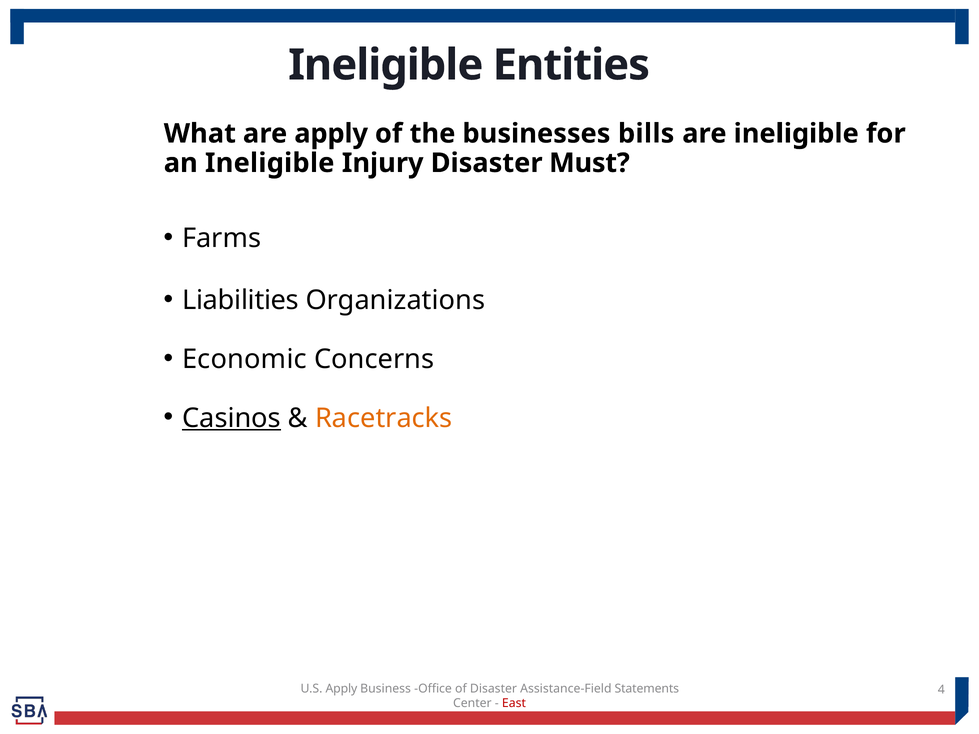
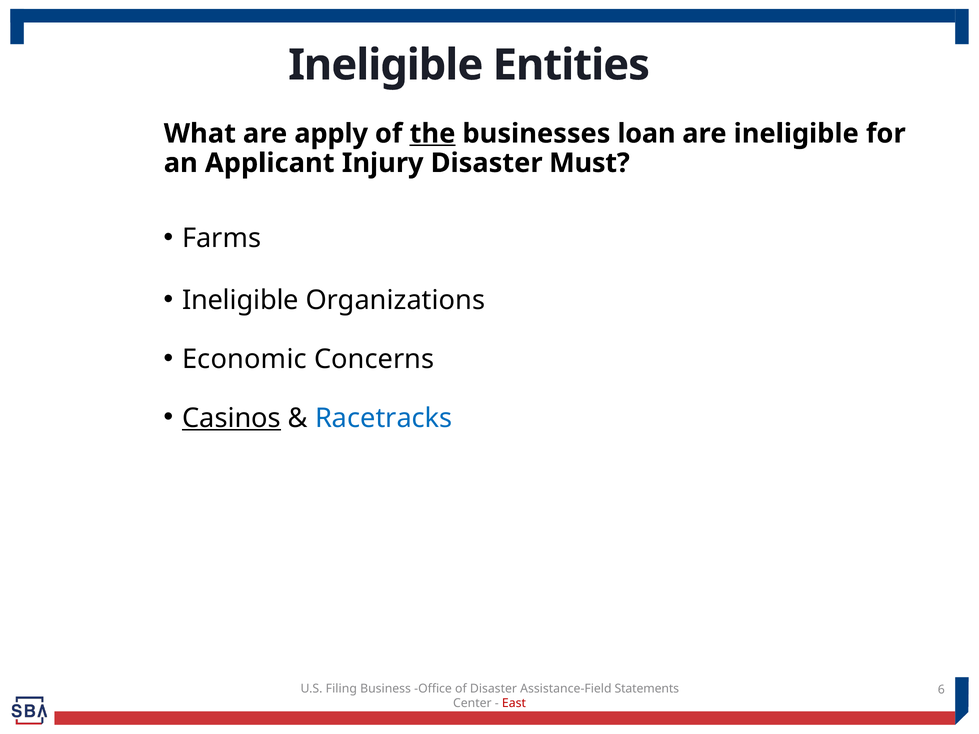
the underline: none -> present
bills: bills -> loan
an Ineligible: Ineligible -> Applicant
Liabilities at (241, 300): Liabilities -> Ineligible
Racetracks colour: orange -> blue
4: 4 -> 6
U.S Apply: Apply -> Filing
